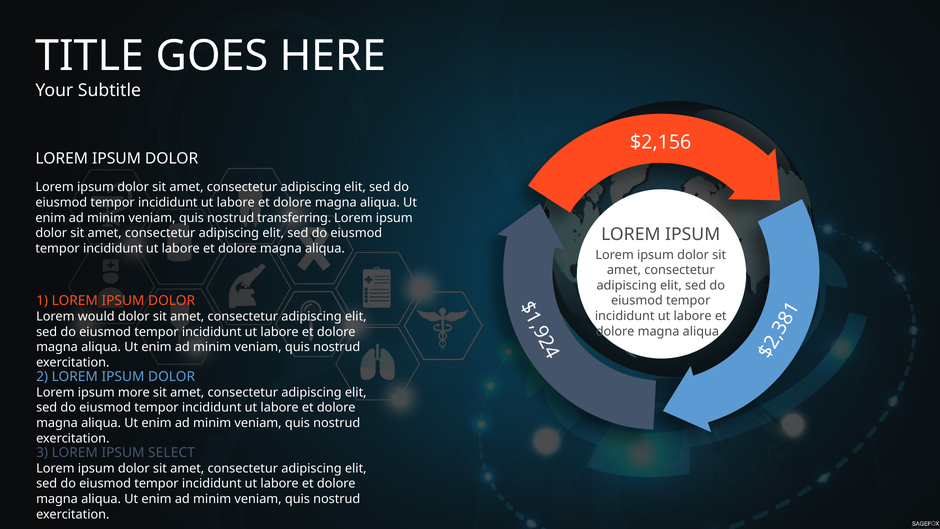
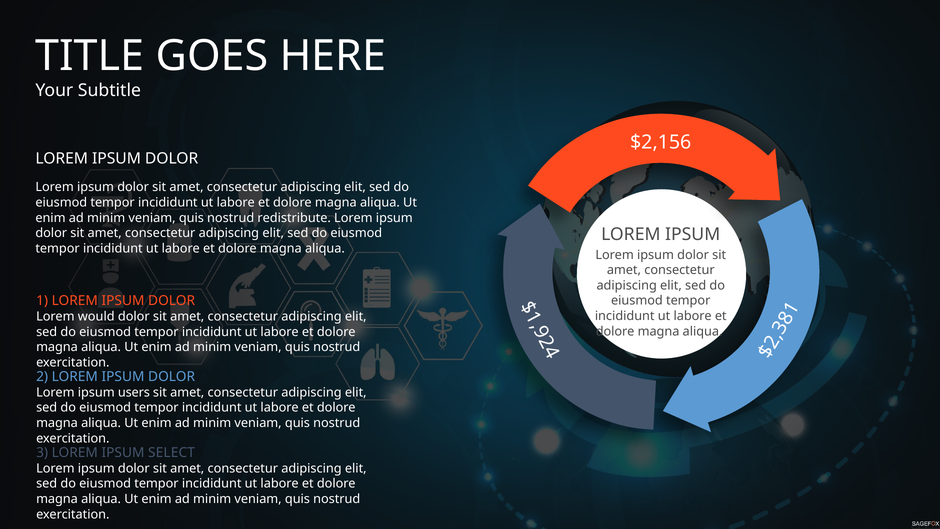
transferring: transferring -> redistribute
more: more -> users
